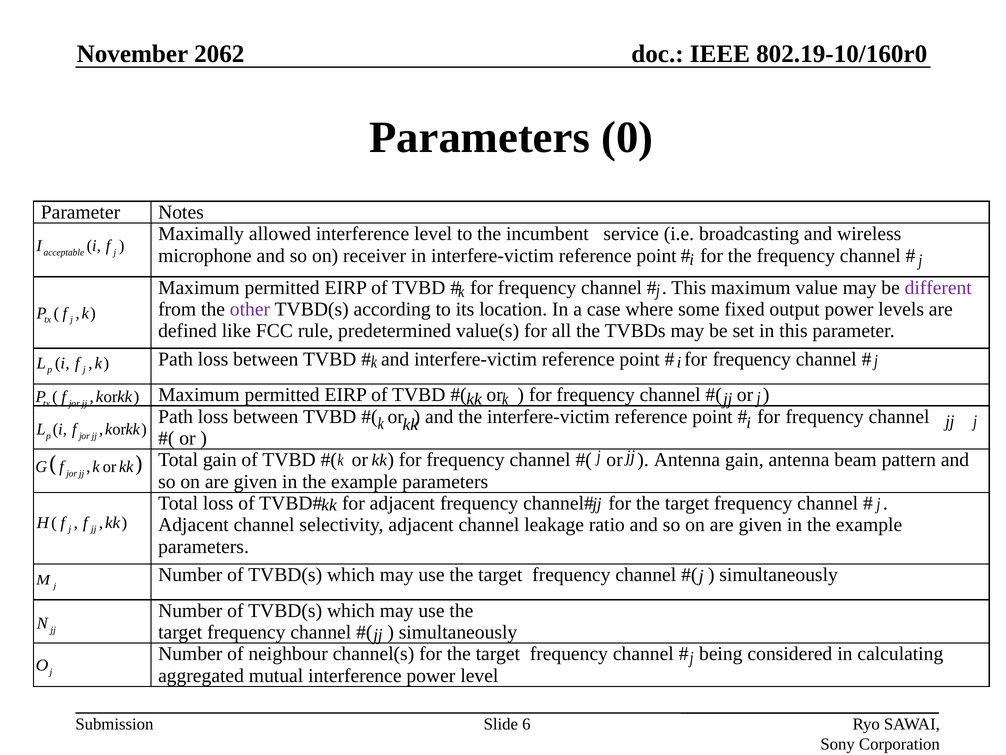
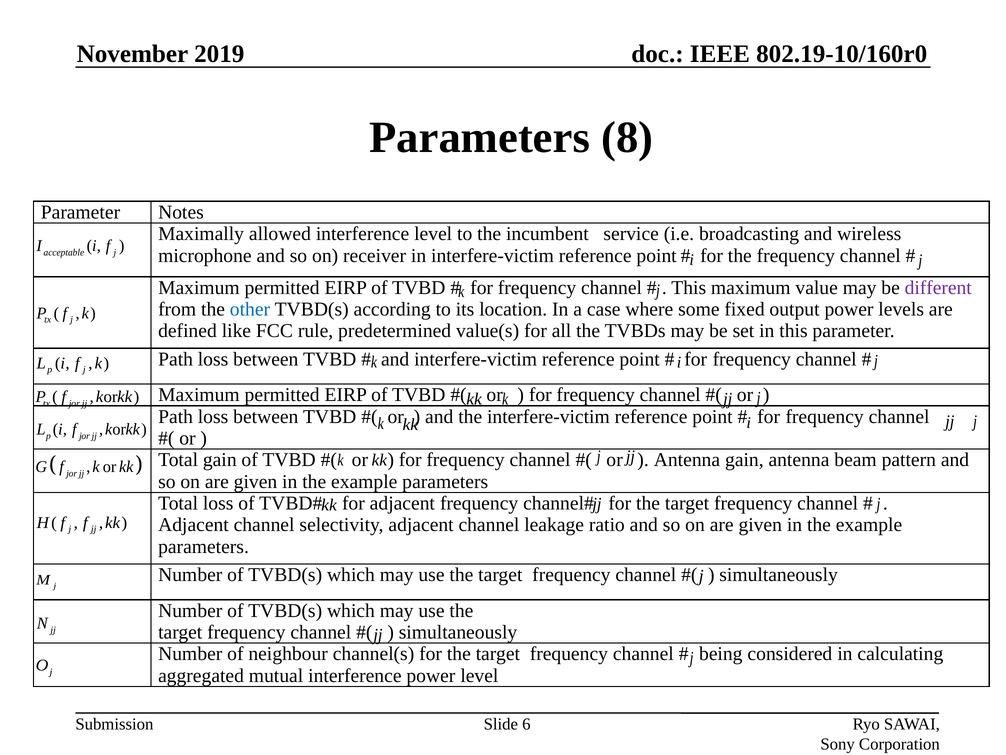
2062: 2062 -> 2019
0: 0 -> 8
other colour: purple -> blue
